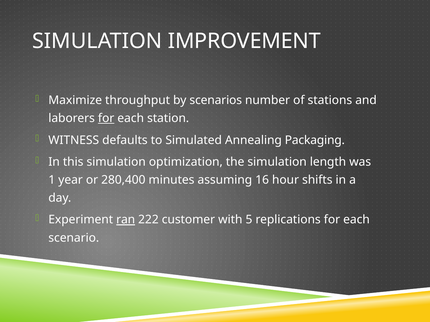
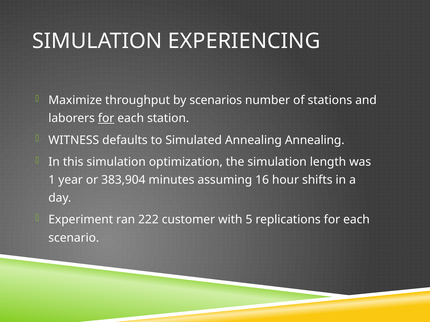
IMPROVEMENT: IMPROVEMENT -> EXPERIENCING
Annealing Packaging: Packaging -> Annealing
280,400: 280,400 -> 383,904
ran underline: present -> none
